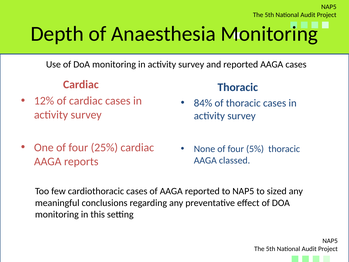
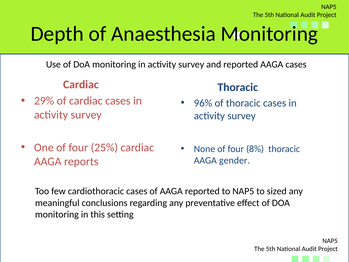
12%: 12% -> 29%
84%: 84% -> 96%
5%: 5% -> 8%
classed: classed -> gender
